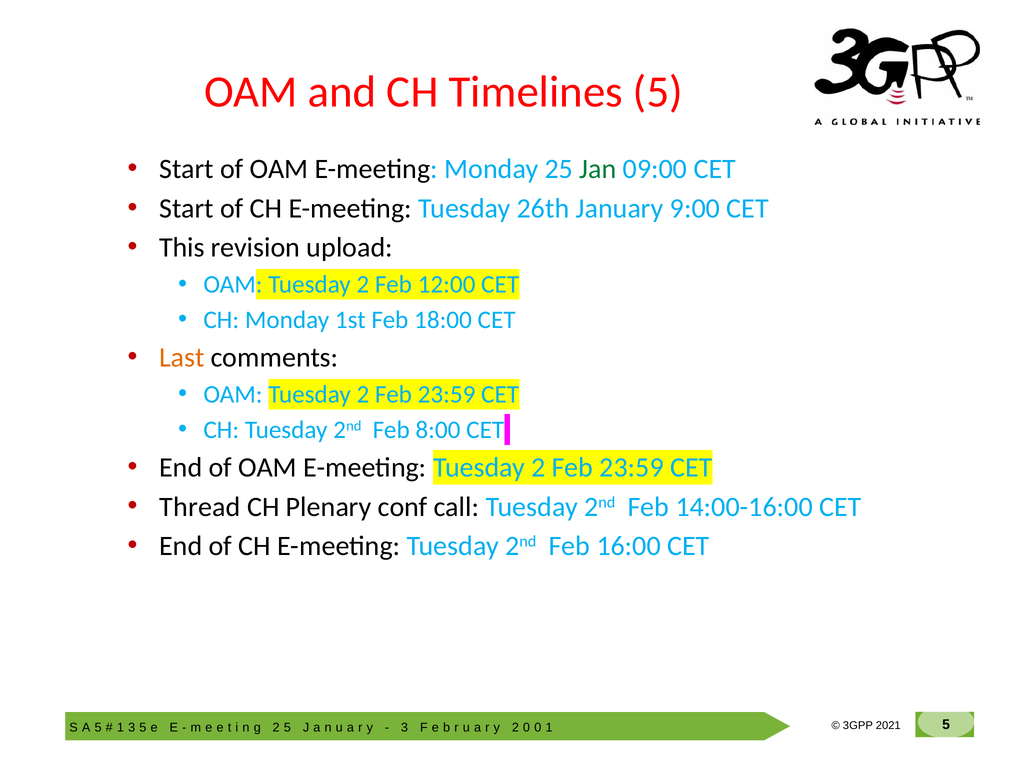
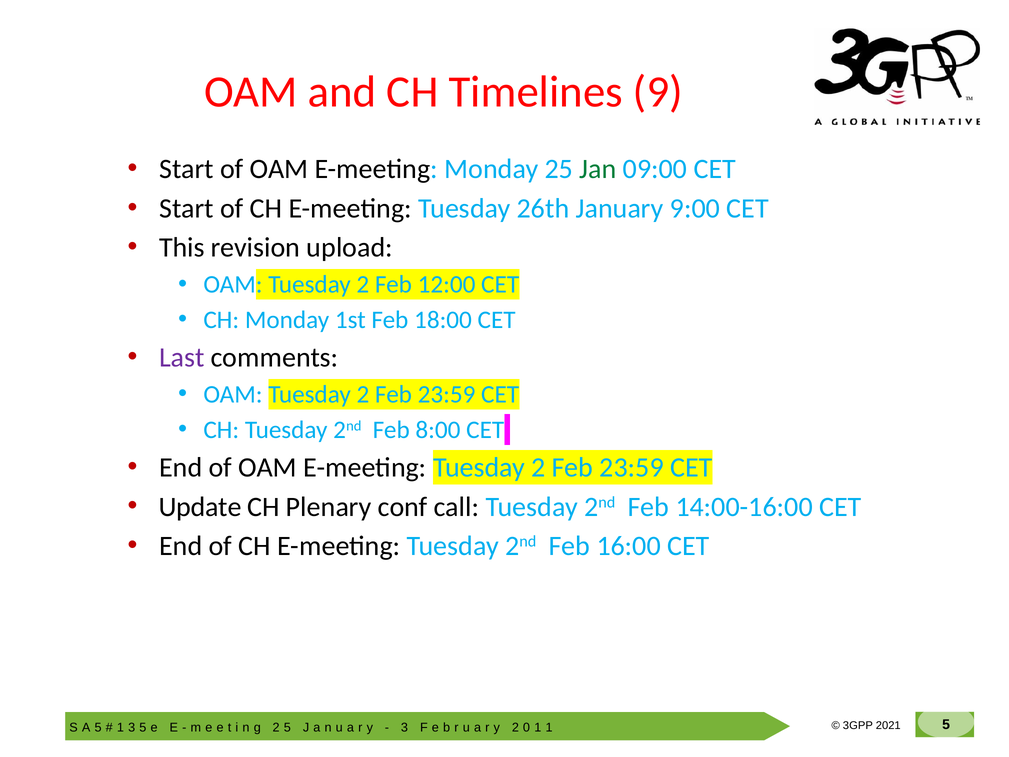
Timelines 5: 5 -> 9
Last colour: orange -> purple
Thread: Thread -> Update
0 at (538, 728): 0 -> 1
